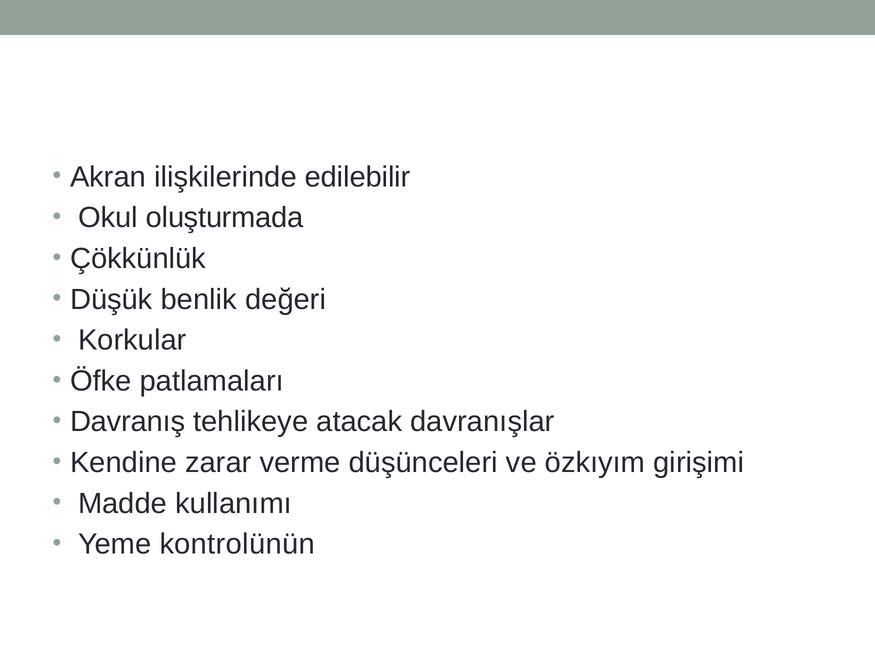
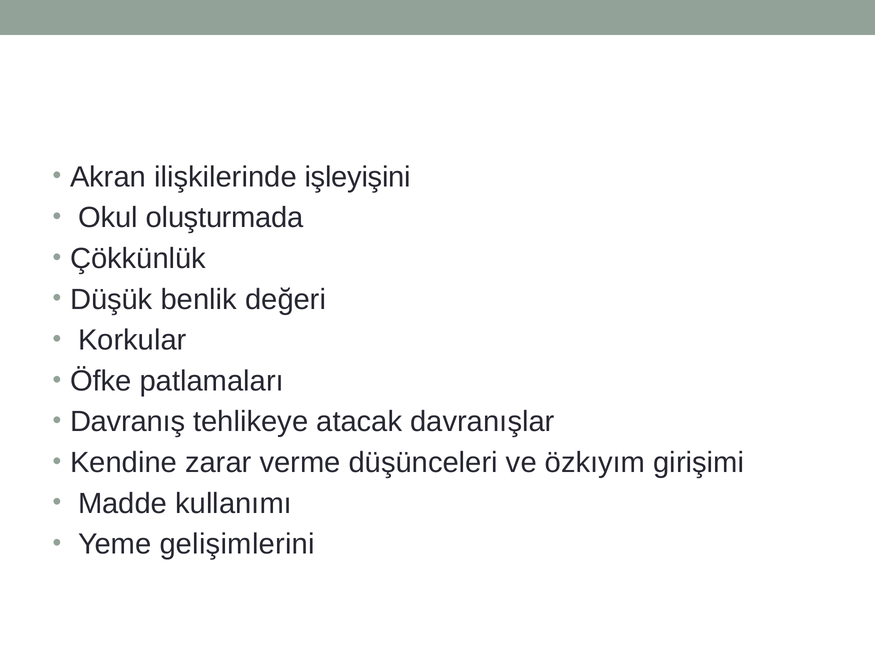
edilebilir: edilebilir -> işleyişini
kontrolünün: kontrolünün -> gelişimlerini
